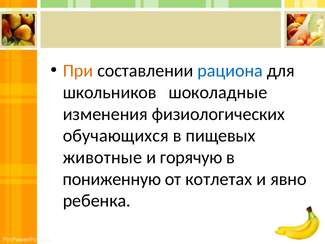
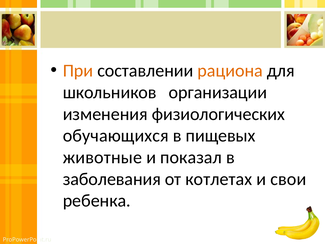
рациона colour: blue -> orange
шоколадные: шоколадные -> организации
горячую: горячую -> показал
пониженную: пониженную -> заболевания
явно: явно -> свои
